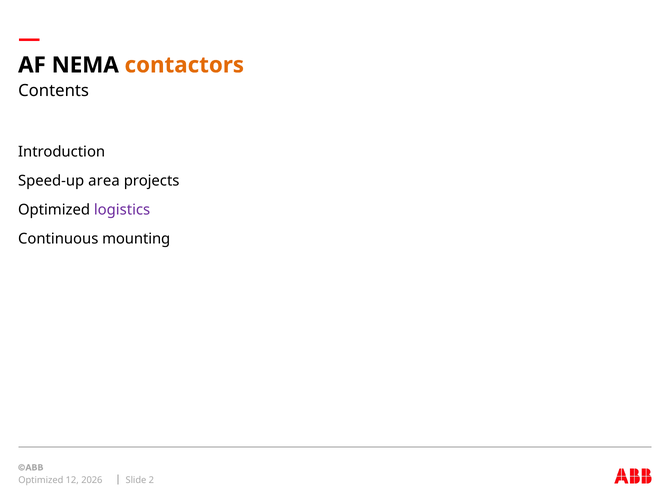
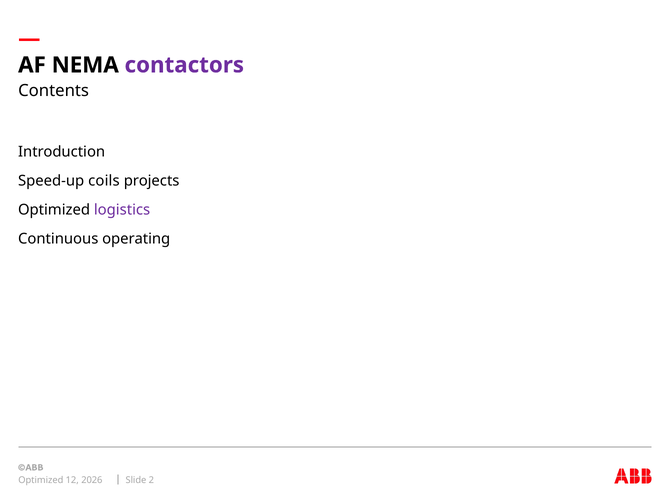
contactors colour: orange -> purple
area: area -> coils
mounting: mounting -> operating
